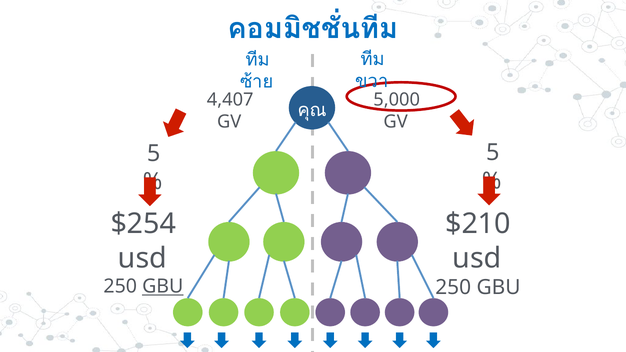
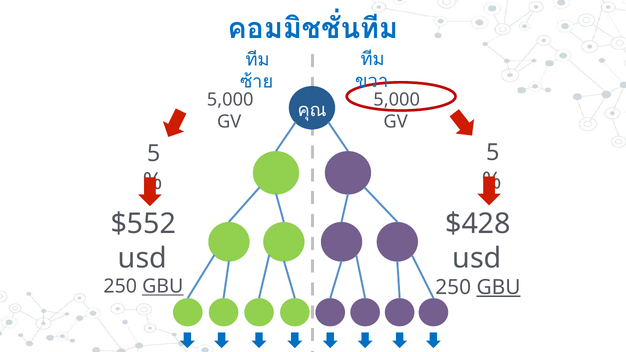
4,407 at (230, 100): 4,407 -> 5,000
$254: $254 -> $552
$210: $210 -> $428
GBU at (499, 287) underline: none -> present
